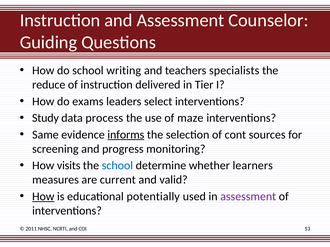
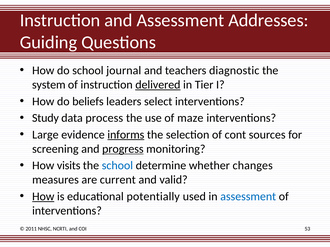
Counselor: Counselor -> Addresses
writing: writing -> journal
specialists: specialists -> diagnostic
reduce: reduce -> system
delivered underline: none -> present
exams: exams -> beliefs
Same: Same -> Large
progress underline: none -> present
learners: learners -> changes
assessment at (248, 197) colour: purple -> blue
